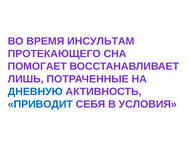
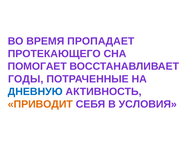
ИНСУЛЬТАМ: ИНСУЛЬТАМ -> ПРОПАДАЕТ
ЛИШЬ: ЛИШЬ -> ГОДЫ
ПРИВОДИТ colour: blue -> orange
